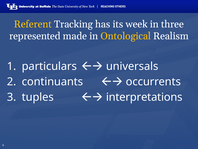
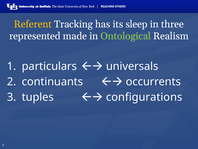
week: week -> sleep
Ontological colour: yellow -> light green
interpretations: interpretations -> configurations
